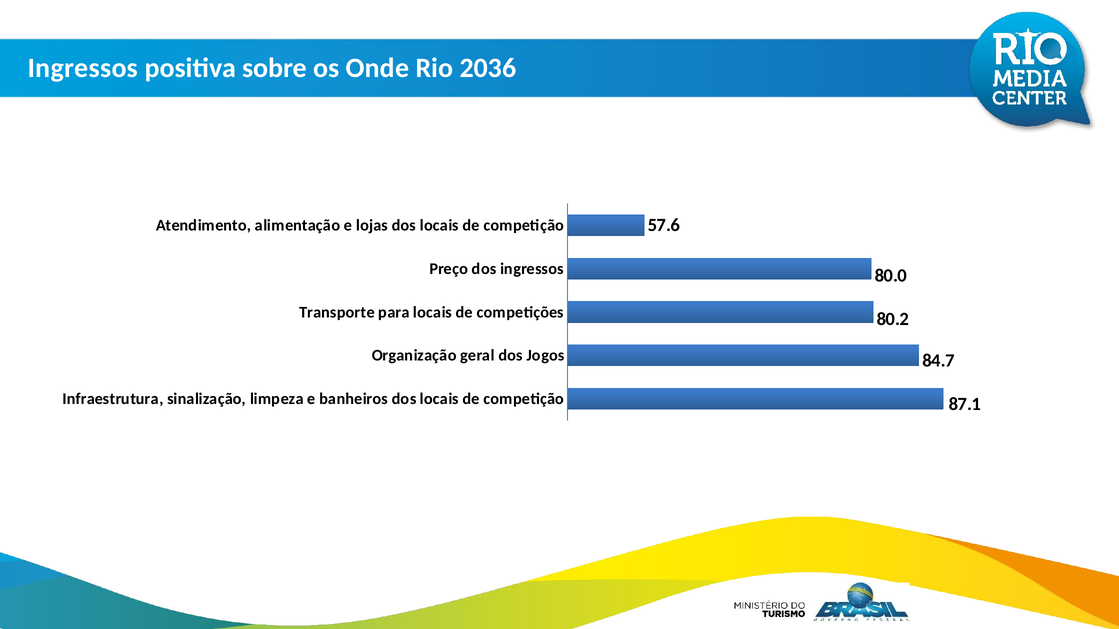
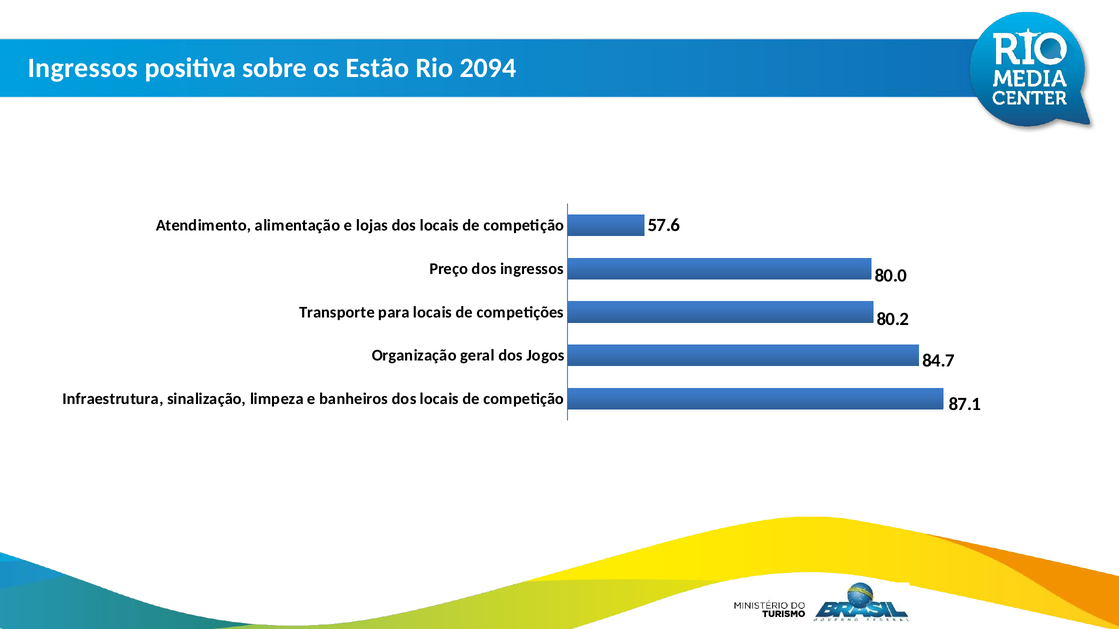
Onde: Onde -> Estão
2036: 2036 -> 2094
